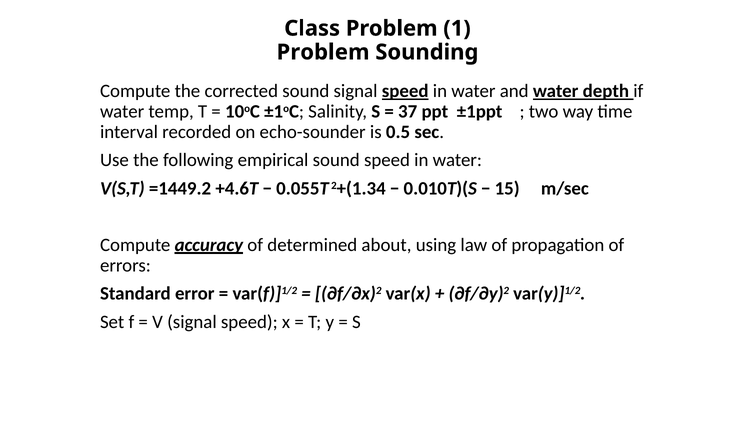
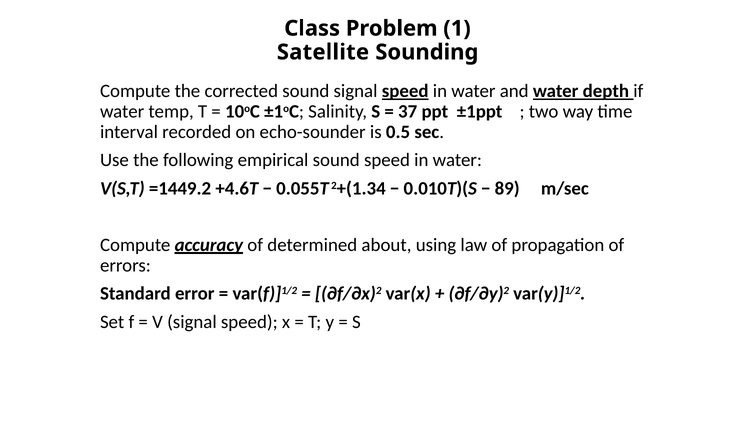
Problem at (323, 52): Problem -> Satellite
15: 15 -> 89
